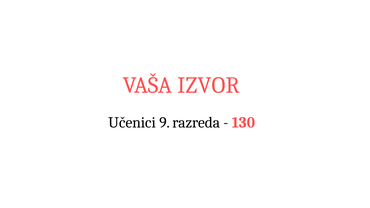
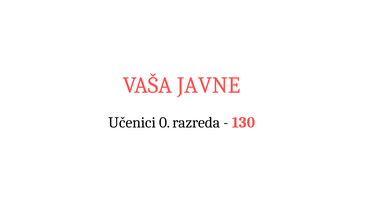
IZVOR: IZVOR -> JAVNE
9: 9 -> 0
